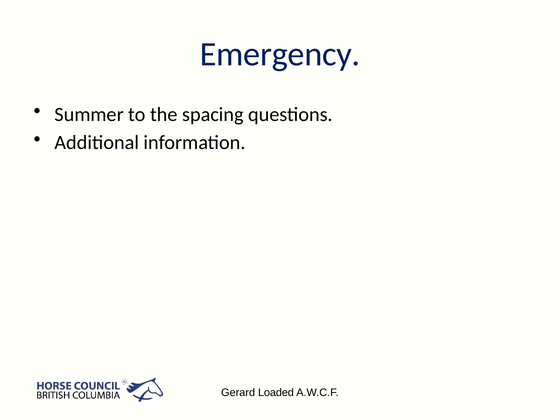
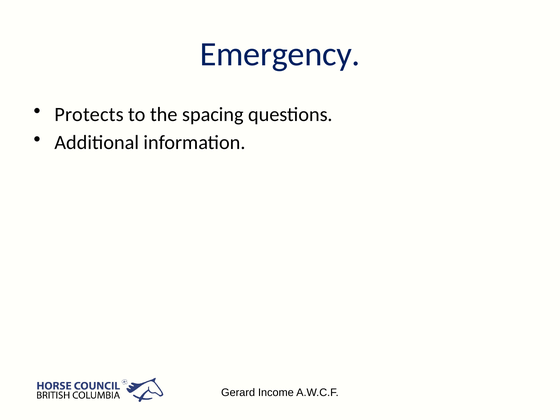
Summer: Summer -> Protects
Loaded: Loaded -> Income
